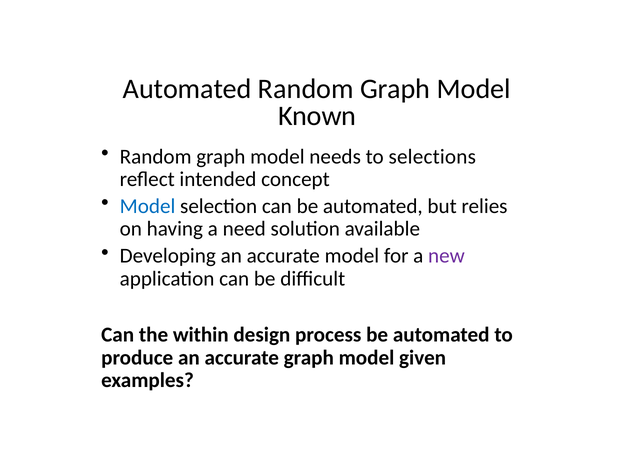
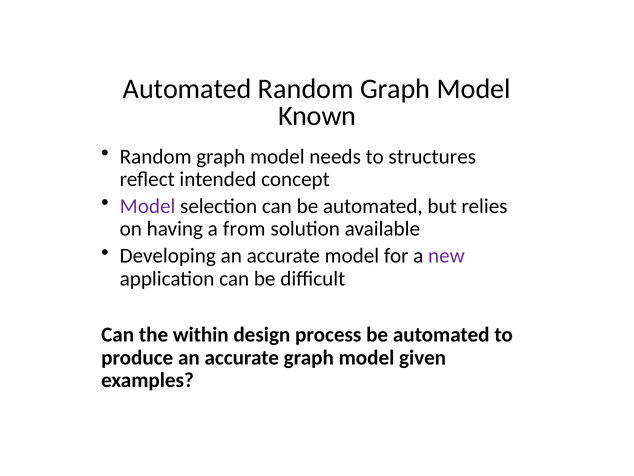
selections: selections -> structures
Model at (148, 206) colour: blue -> purple
need: need -> from
